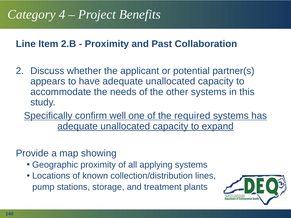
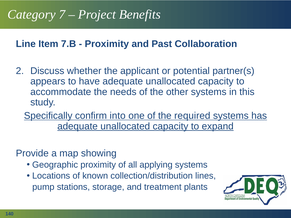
4: 4 -> 7
2.B: 2.B -> 7.B
well: well -> into
